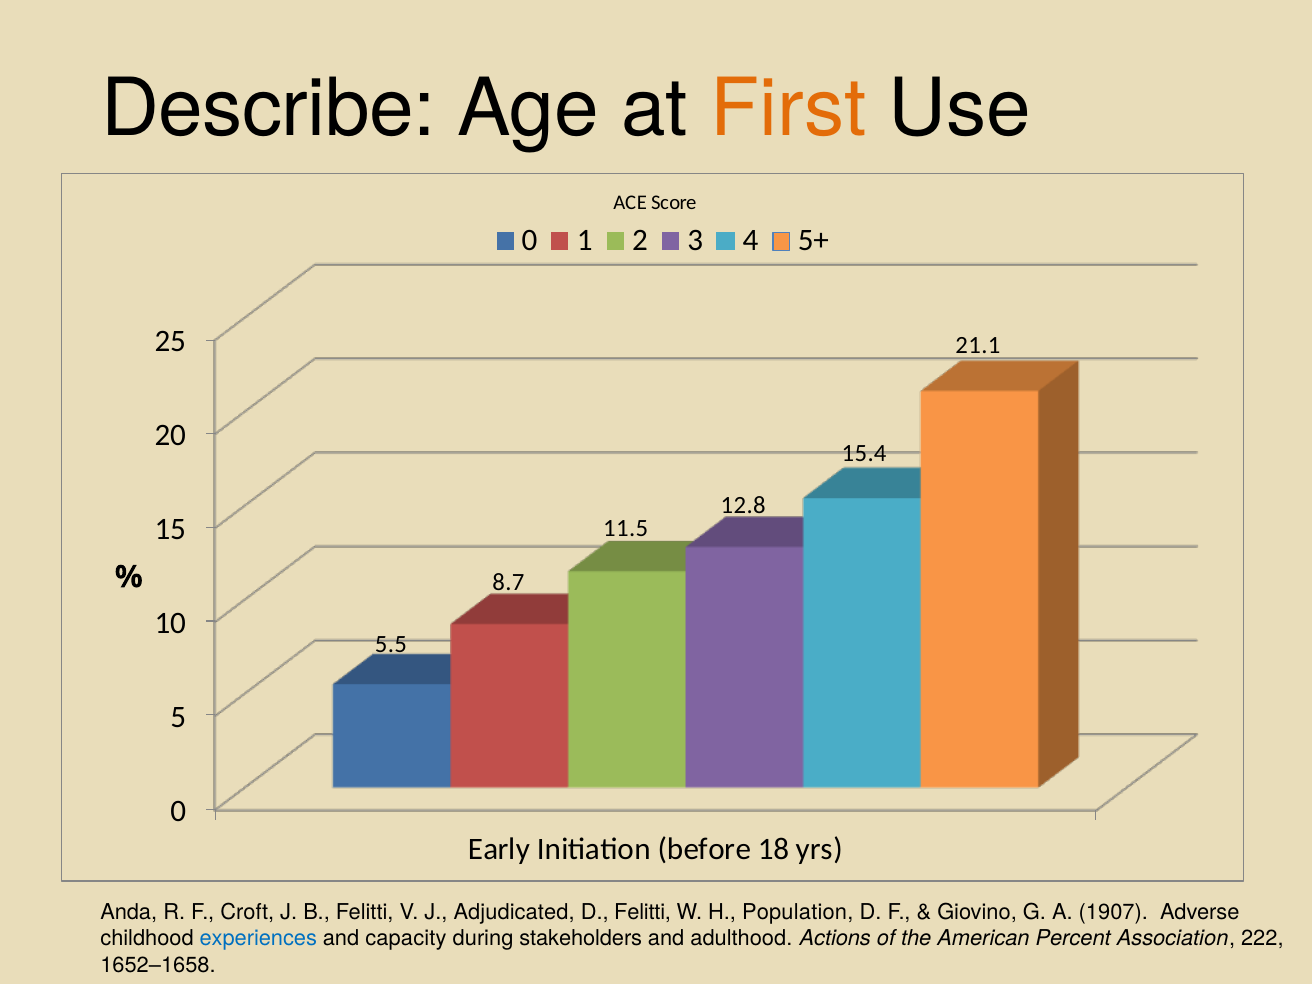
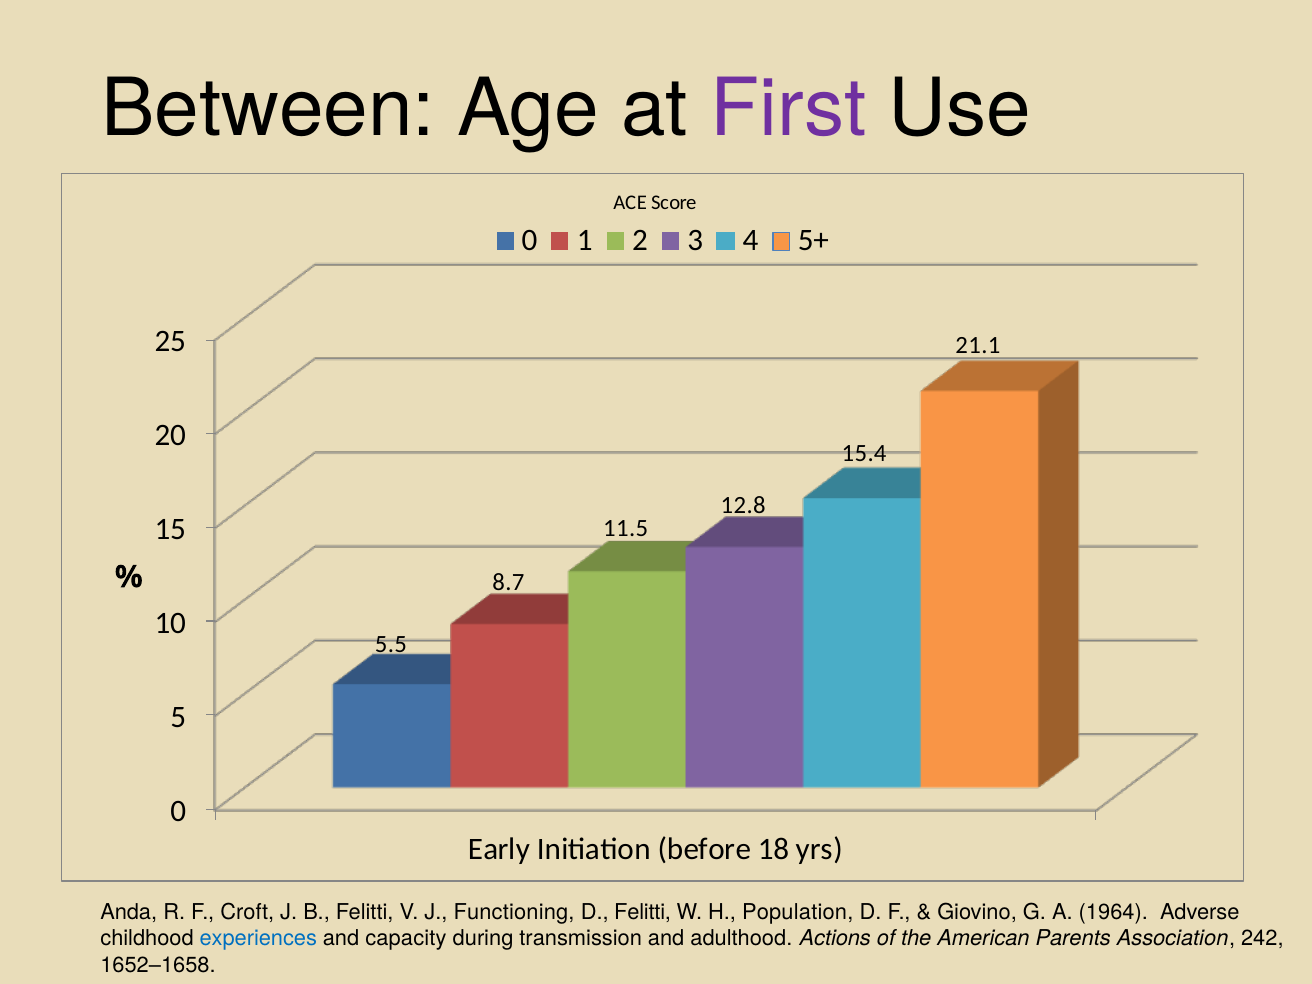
Describe: Describe -> Between
First colour: orange -> purple
Adjudicated: Adjudicated -> Functioning
1907: 1907 -> 1964
stakeholders: stakeholders -> transmission
Percent: Percent -> Parents
222: 222 -> 242
